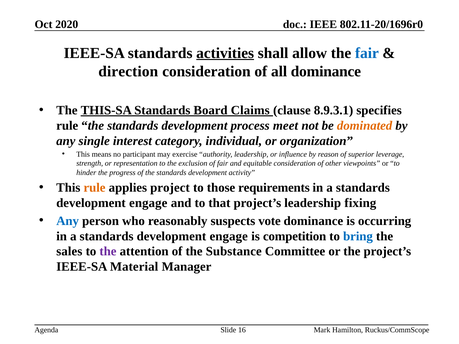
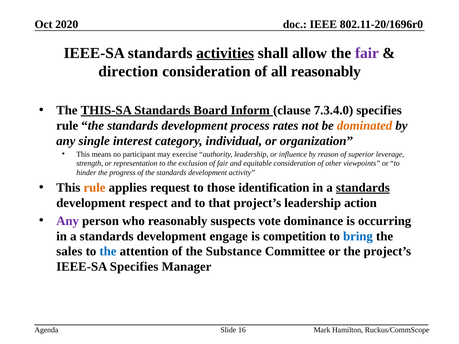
fair at (367, 53) colour: blue -> purple
all dominance: dominance -> reasonably
Claims: Claims -> Inform
8.9.3.1: 8.9.3.1 -> 7.3.4.0
meet: meet -> rates
project: project -> request
requirements: requirements -> identification
standards at (363, 188) underline: none -> present
engage at (148, 203): engage -> respect
fixing: fixing -> action
Any at (68, 221) colour: blue -> purple
the at (108, 252) colour: purple -> blue
IEEE-SA Material: Material -> Specifies
